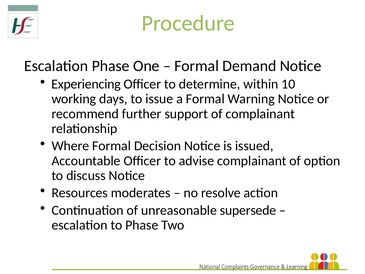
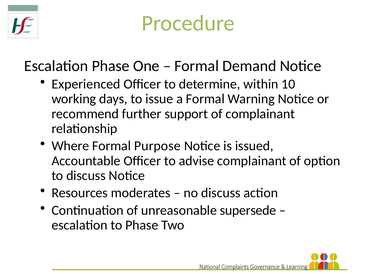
Experiencing: Experiencing -> Experienced
Decision: Decision -> Purpose
no resolve: resolve -> discuss
